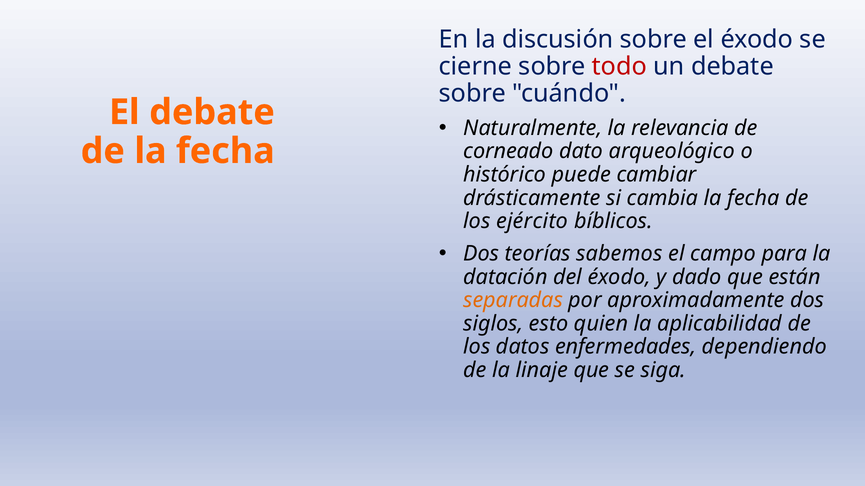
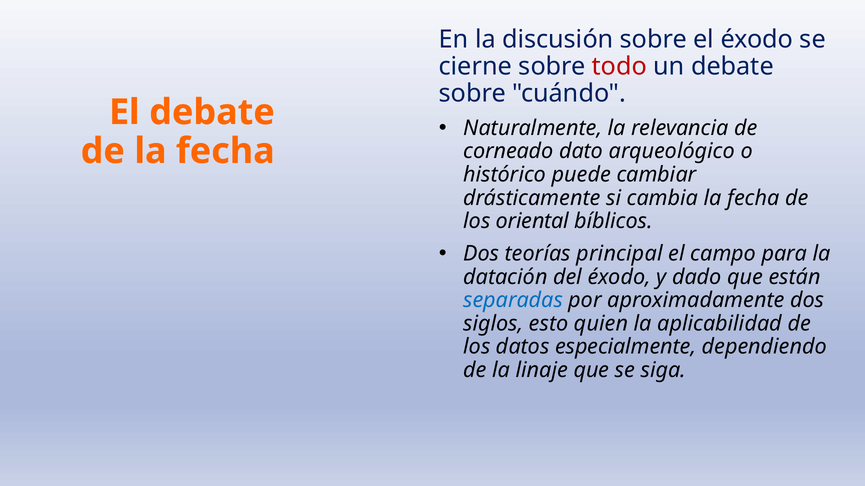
ejército: ejército -> oriental
sabemos: sabemos -> principal
separadas colour: orange -> blue
enfermedades: enfermedades -> especialmente
